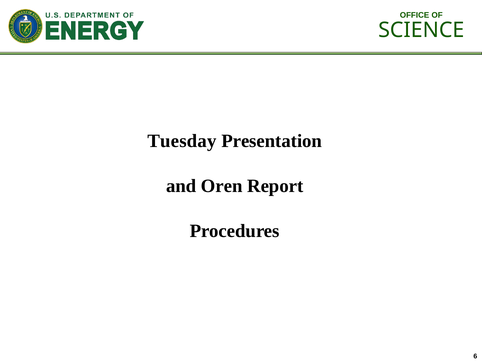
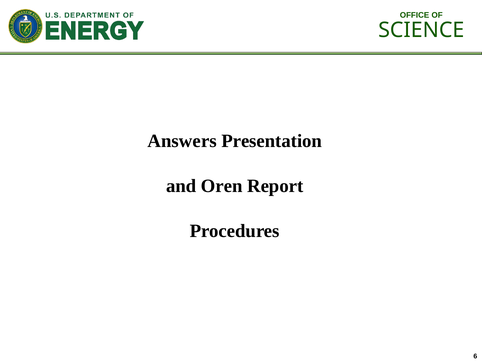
Tuesday: Tuesday -> Answers
